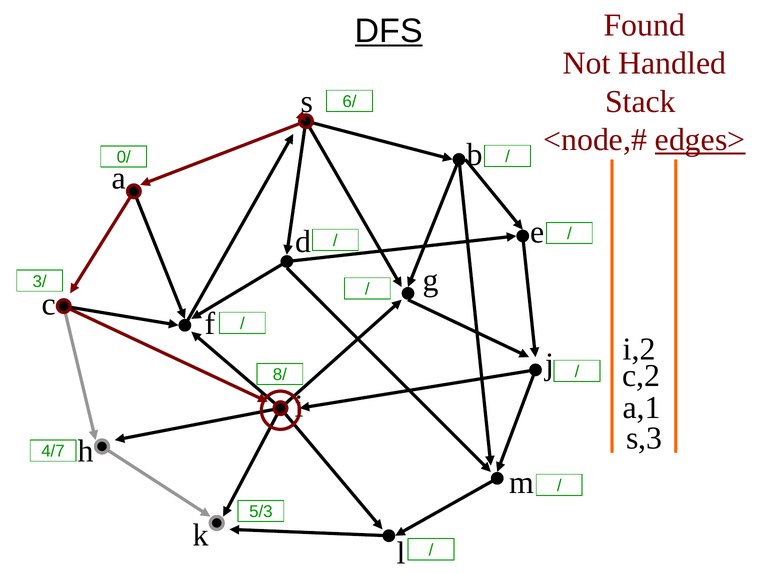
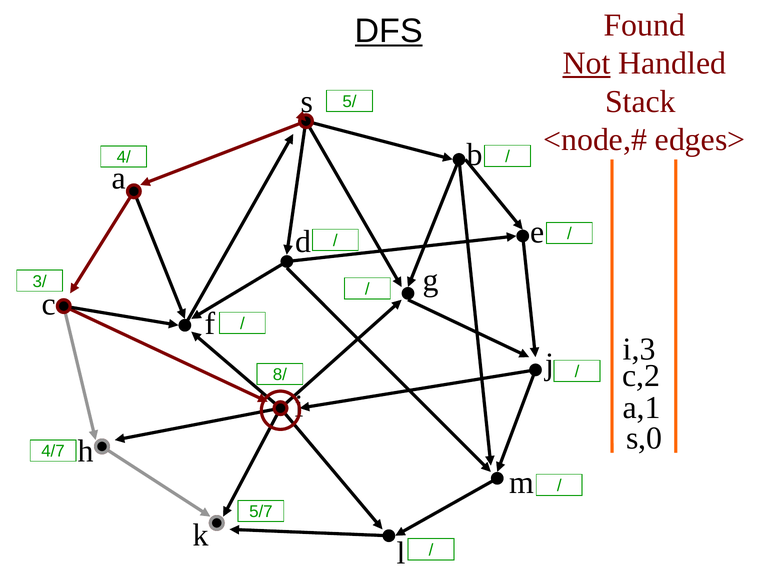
Not underline: none -> present
6/: 6/ -> 5/
edges> underline: present -> none
0/: 0/ -> 4/
i,2: i,2 -> i,3
s,3: s,3 -> s,0
5/3: 5/3 -> 5/7
